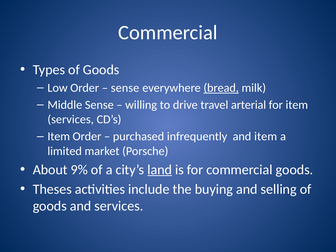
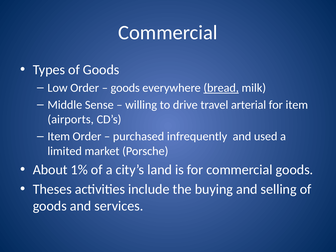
sense at (125, 88): sense -> goods
services at (71, 119): services -> airports
and item: item -> used
9%: 9% -> 1%
land underline: present -> none
